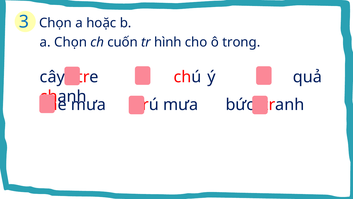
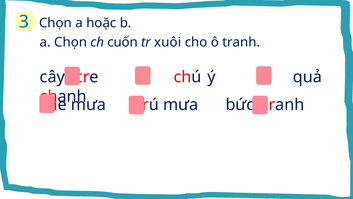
hình: hình -> xuôi
ô trong: trong -> tranh
